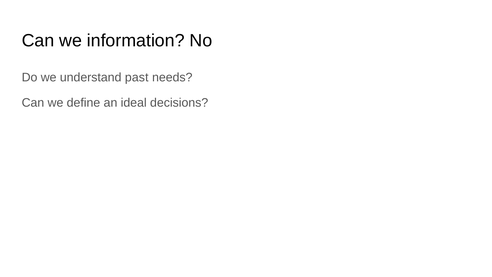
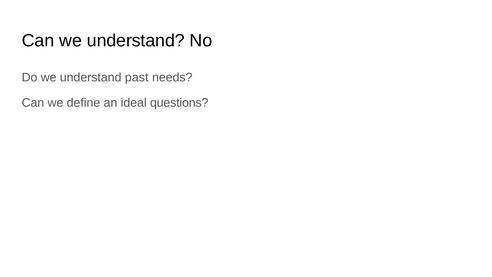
Can we information: information -> understand
decisions: decisions -> questions
